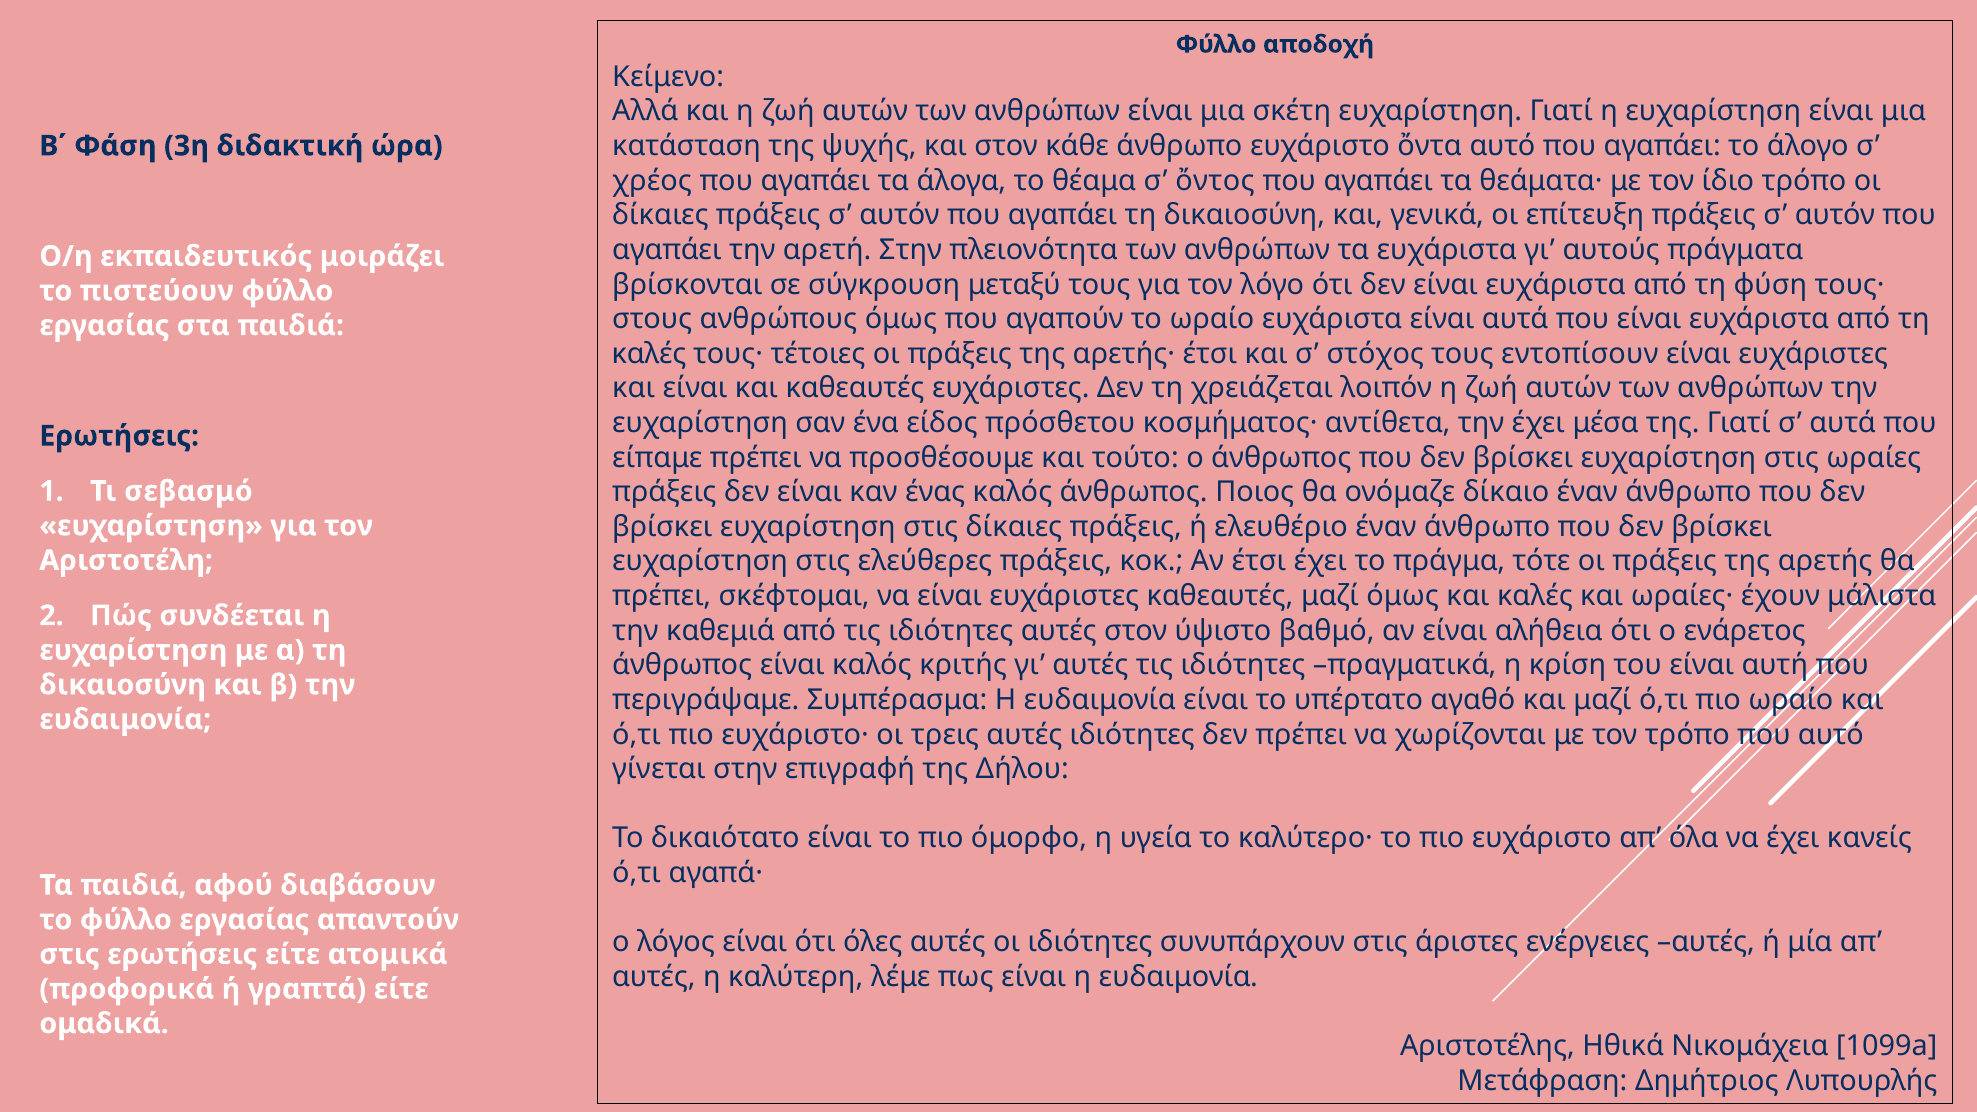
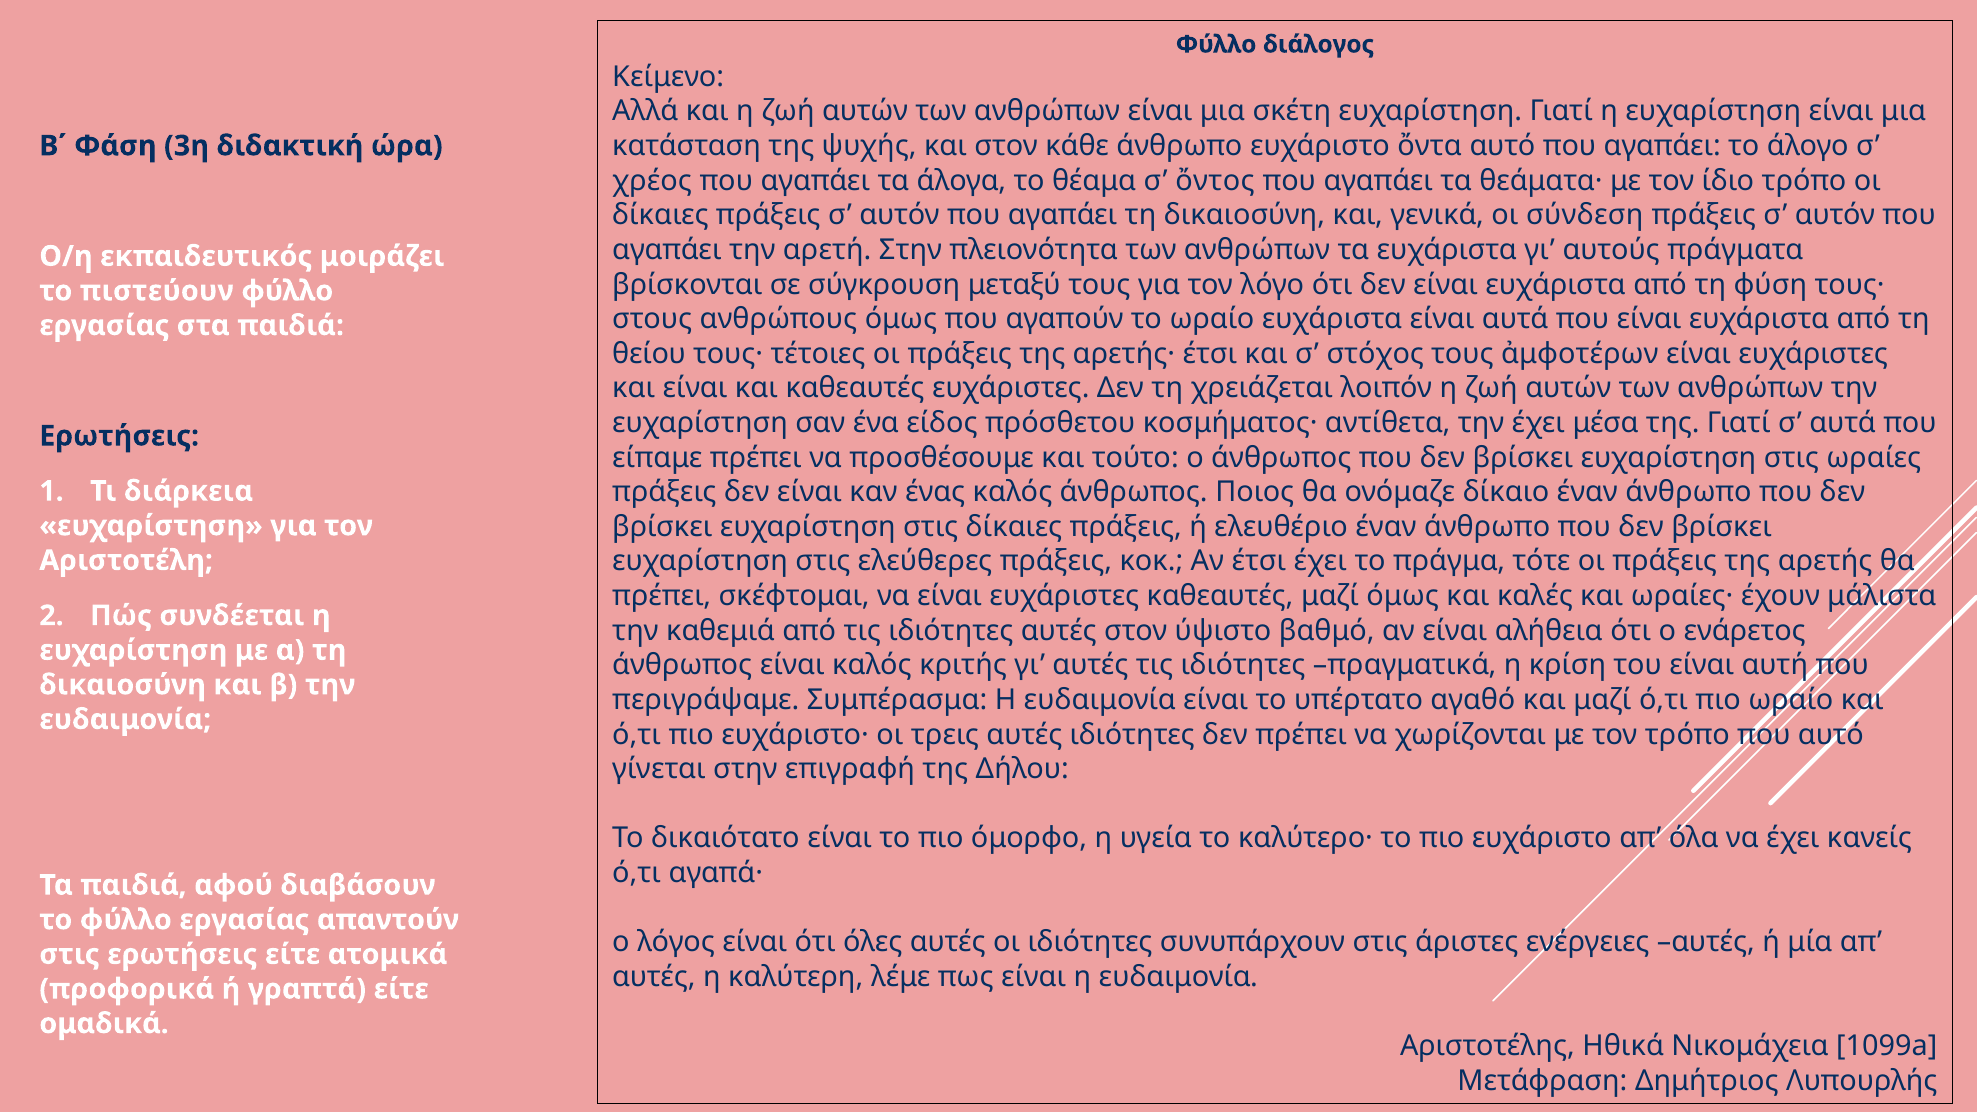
αποδοχή: αποδοχή -> διάλογος
επίτευξη: επίτευξη -> σύνδεση
καλές at (649, 354): καλές -> θείου
εντοπίσουν: εντοπίσουν -> ἀμφοτέρων
σεβασμό: σεβασμό -> διάρκεια
